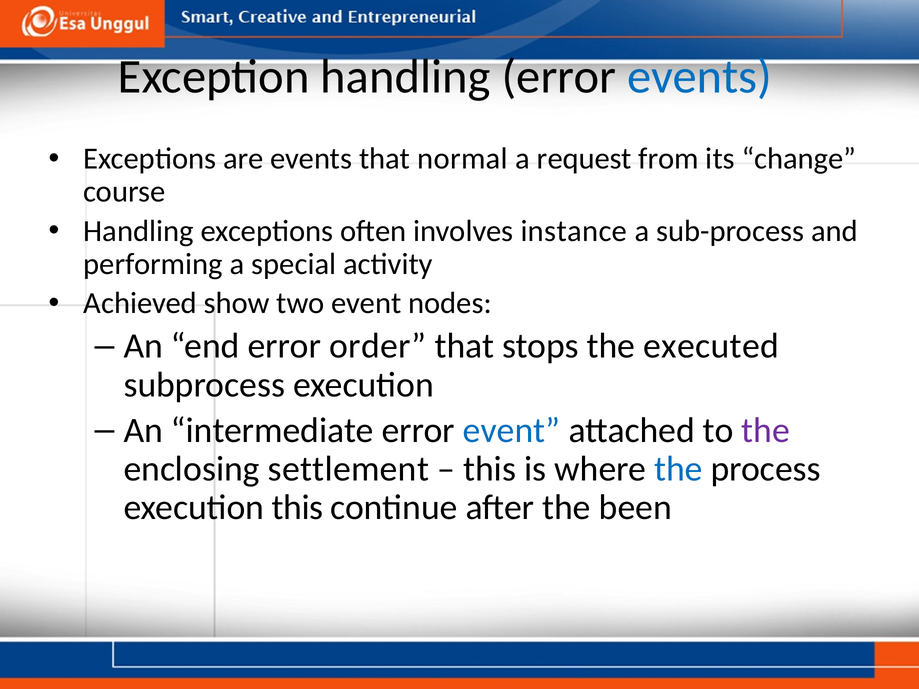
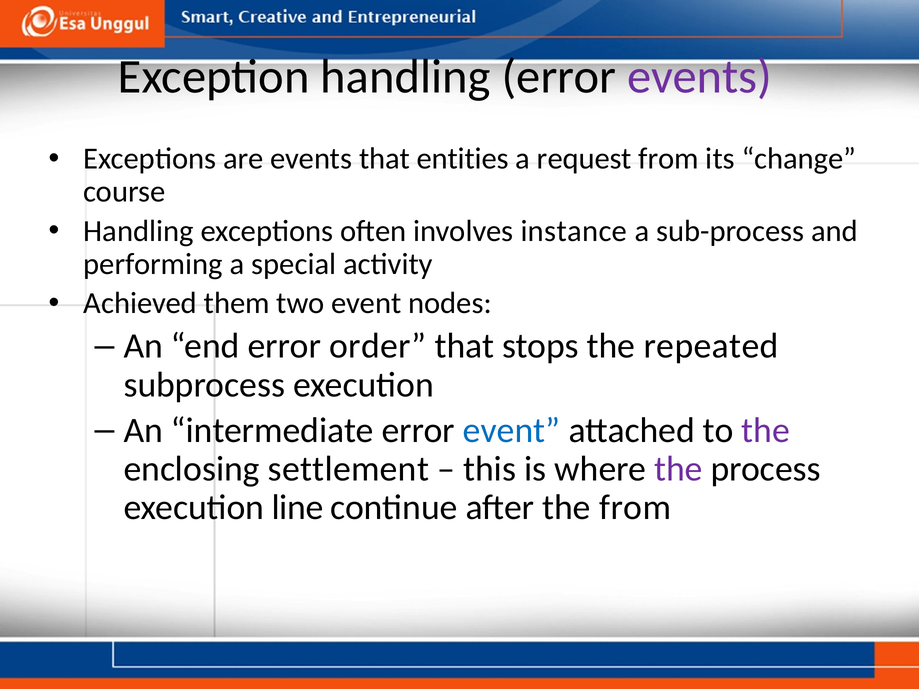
events at (699, 77) colour: blue -> purple
normal: normal -> entities
show: show -> them
executed: executed -> repeated
the at (678, 469) colour: blue -> purple
execution this: this -> line
the been: been -> from
